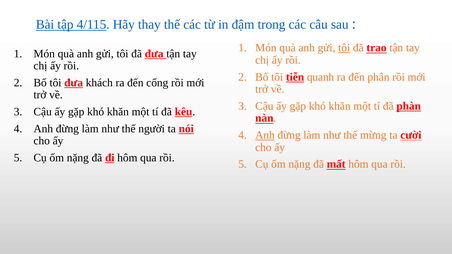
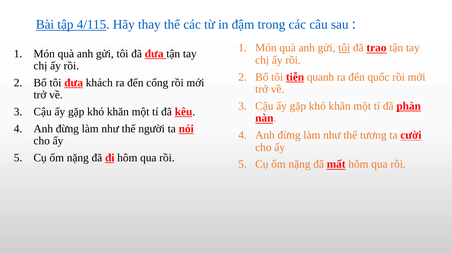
phân: phân -> quốc
Anh at (265, 135) underline: present -> none
mừng: mừng -> tương
